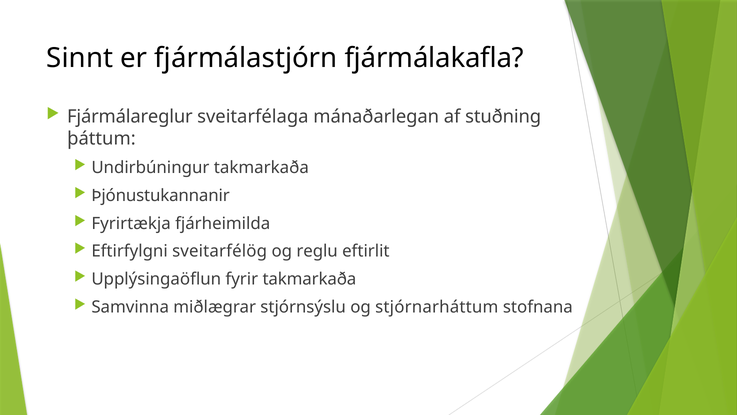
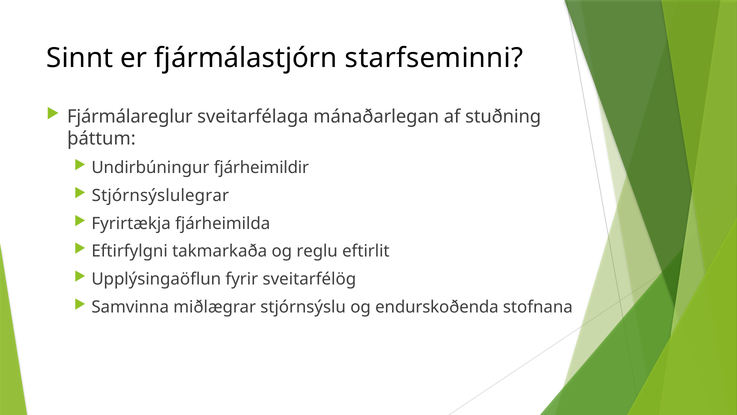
fjármálakafla: fjármálakafla -> starfseminni
Undirbúningur takmarkaða: takmarkaða -> fjárheimildir
Þjónustukannanir: Þjónustukannanir -> Stjórnsýslulegrar
sveitarfélög: sveitarfélög -> takmarkaða
fyrir takmarkaða: takmarkaða -> sveitarfélög
stjórnarháttum: stjórnarháttum -> endurskoðenda
